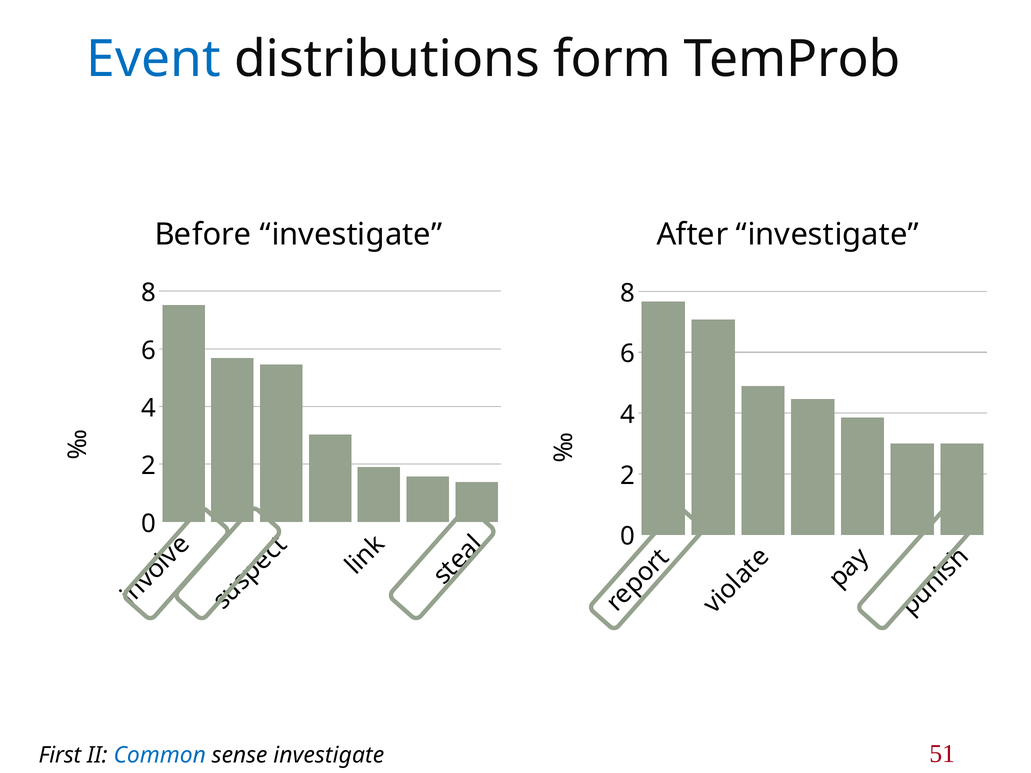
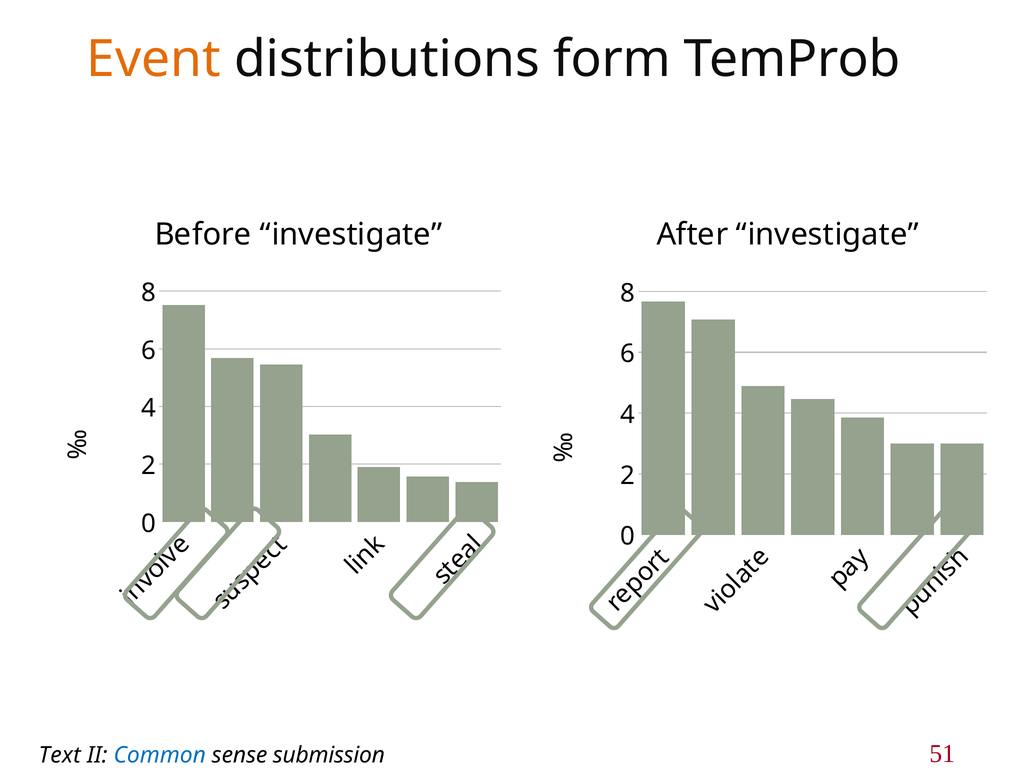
Event colour: blue -> orange
First: First -> Text
sense investigate: investigate -> submission
